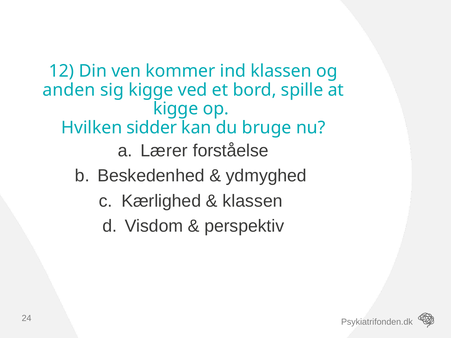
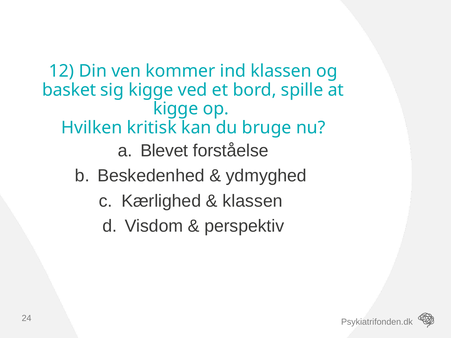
anden: anden -> basket
sidder: sidder -> kritisk
Lærer: Lærer -> Blevet
